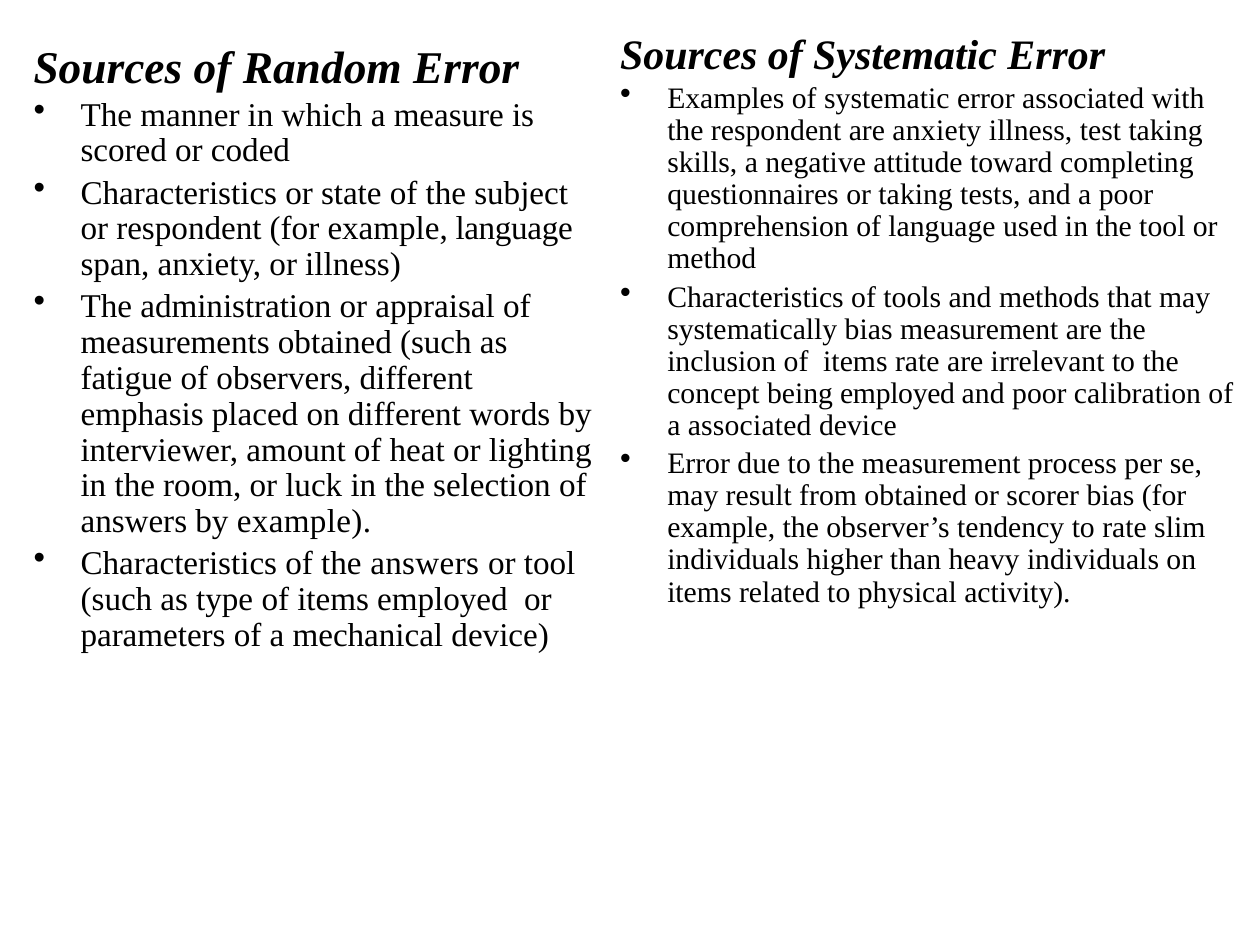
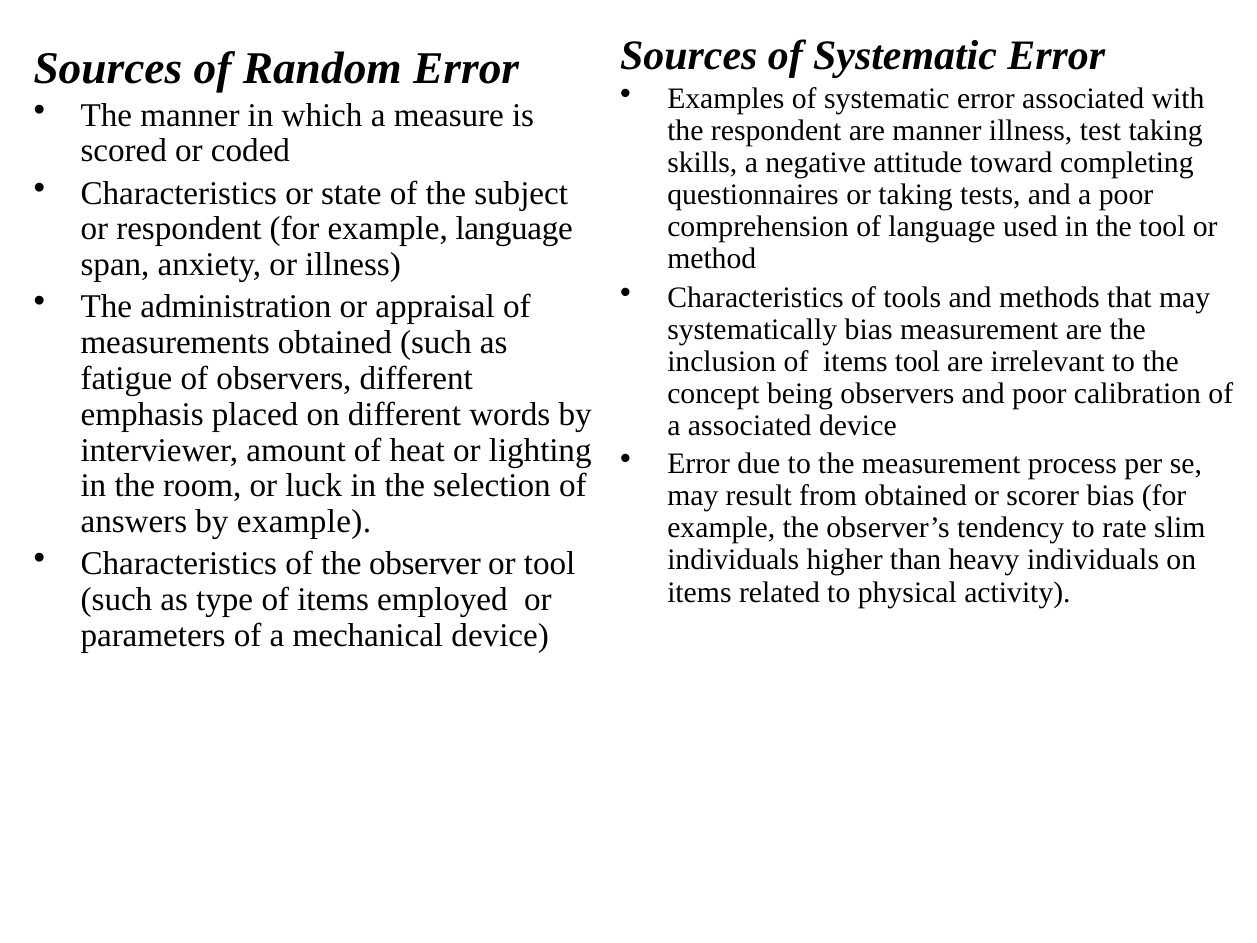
are anxiety: anxiety -> manner
items rate: rate -> tool
being employed: employed -> observers
the answers: answers -> observer
